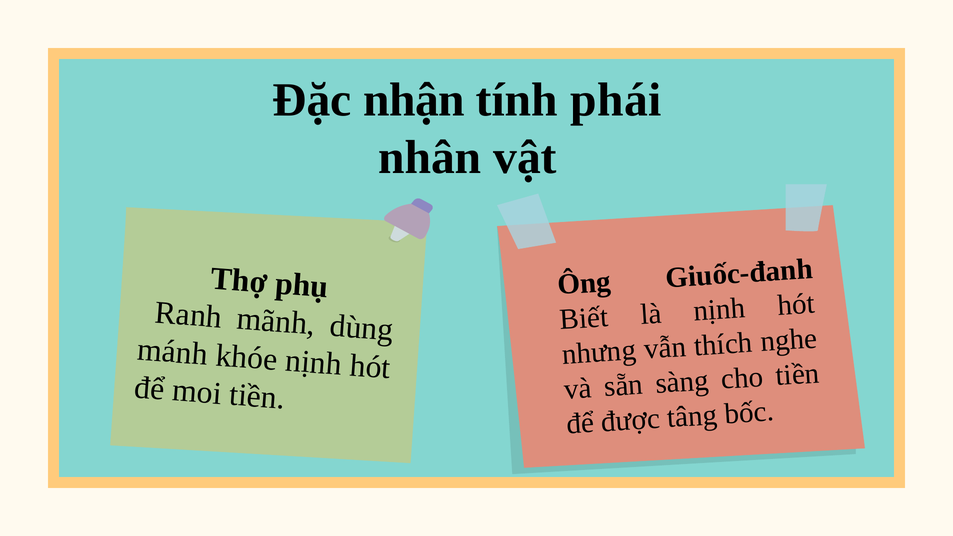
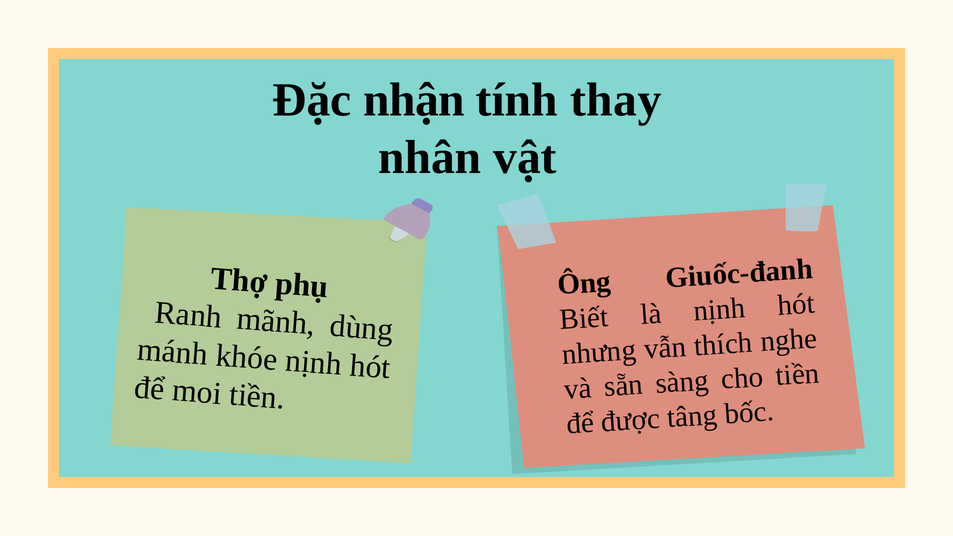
phái: phái -> thay
